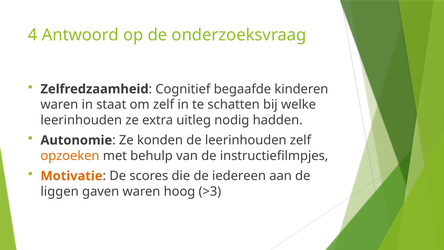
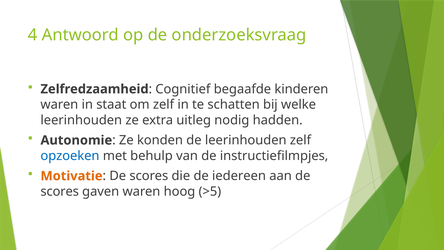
opzoeken colour: orange -> blue
liggen at (60, 191): liggen -> scores
>3: >3 -> >5
